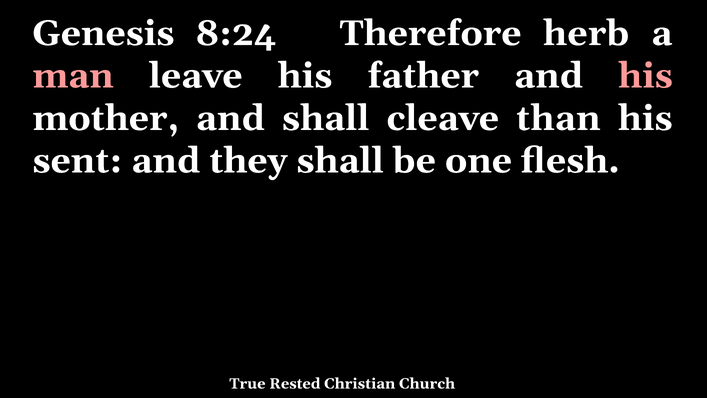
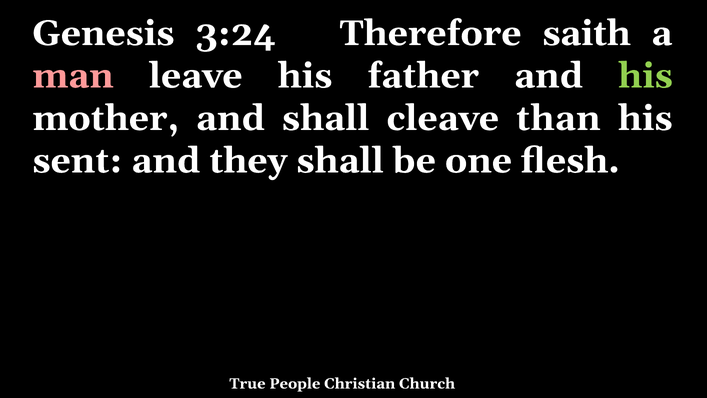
8:24: 8:24 -> 3:24
herb: herb -> saith
his at (645, 76) colour: pink -> light green
Rested: Rested -> People
